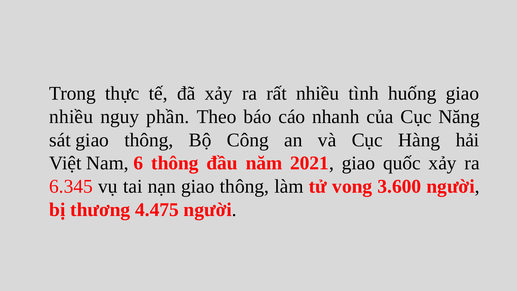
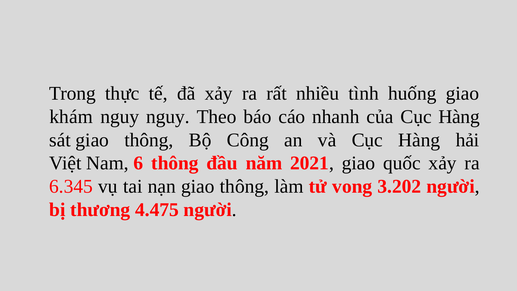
nhiều at (71, 117): nhiều -> khám
nguy phần: phần -> nguy
của Cục Năng: Năng -> Hàng
3.600: 3.600 -> 3.202
